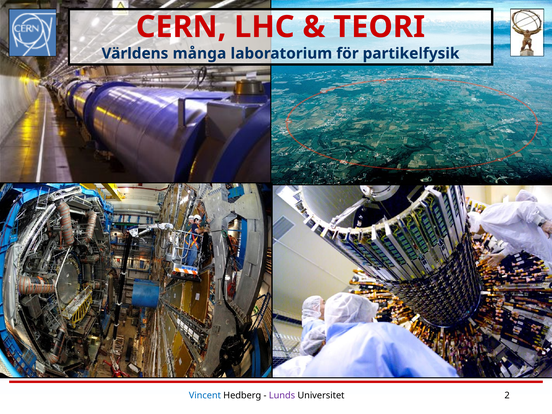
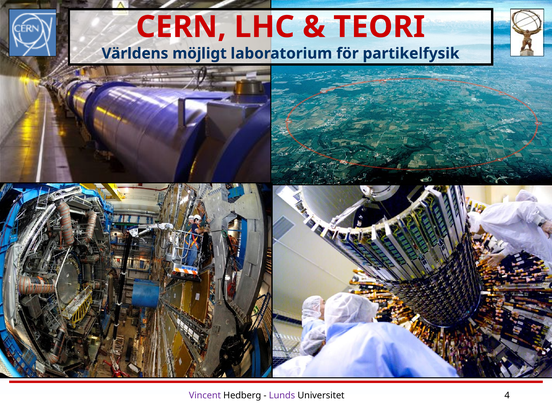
många: många -> möjligt
Vincent colour: blue -> purple
2: 2 -> 4
